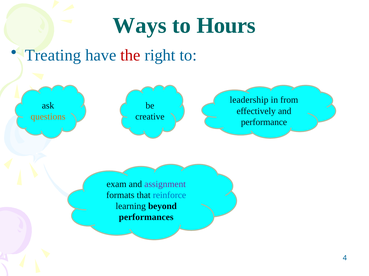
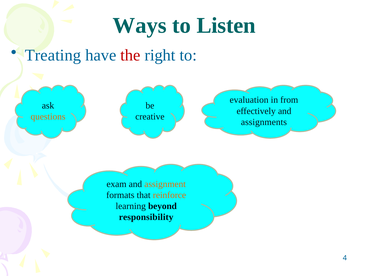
Hours: Hours -> Listen
leadership: leadership -> evaluation
performance: performance -> assignments
assignment colour: purple -> orange
reinforce colour: blue -> orange
performances: performances -> responsibility
